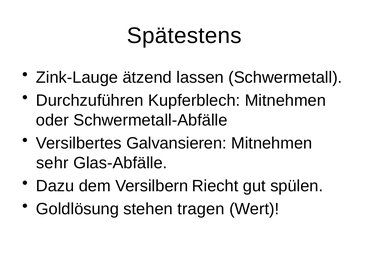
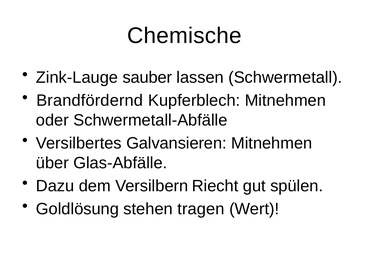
Spätestens: Spätestens -> Chemische
ätzend: ätzend -> sauber
Durchzuführen: Durchzuführen -> Brandfördernd
sehr: sehr -> über
